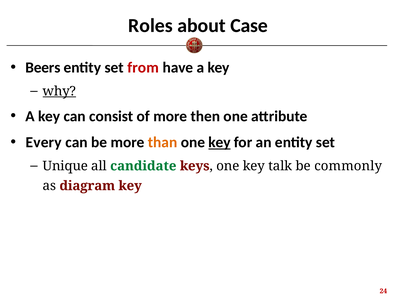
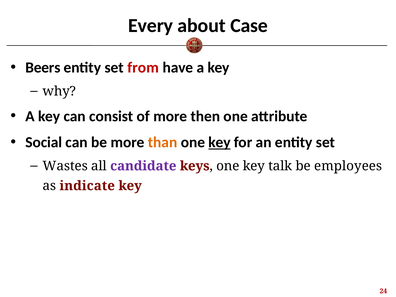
Roles: Roles -> Every
why underline: present -> none
Every: Every -> Social
Unique: Unique -> Wastes
candidate colour: green -> purple
commonly: commonly -> employees
diagram: diagram -> indicate
